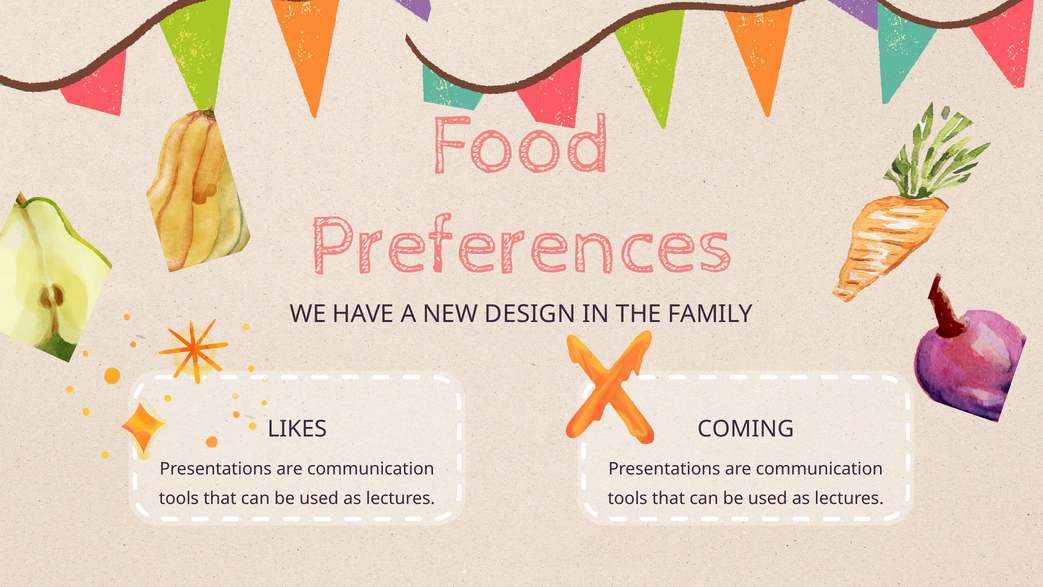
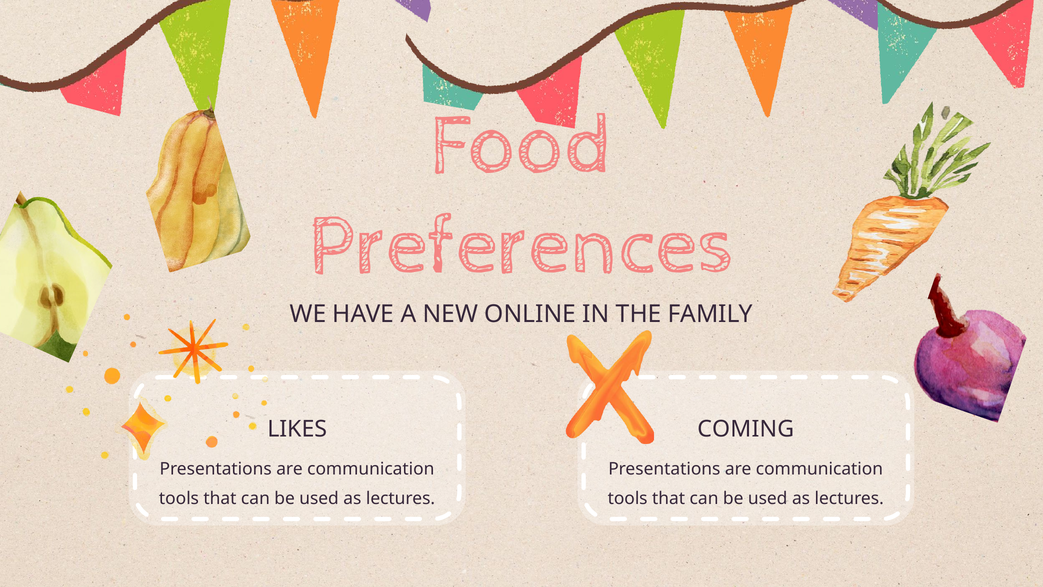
DESIGN: DESIGN -> ONLINE
